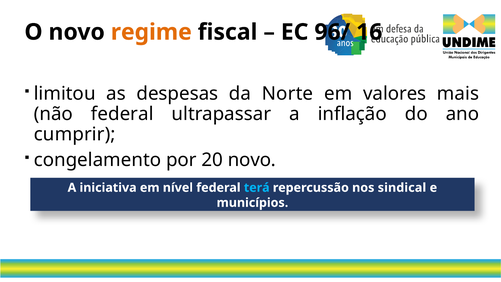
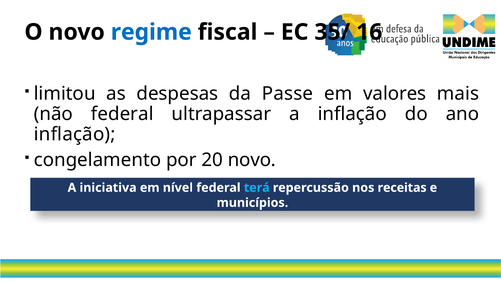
regime colour: orange -> blue
96/: 96/ -> 35/
Norte: Norte -> Passe
cumprir at (75, 134): cumprir -> inflação
sindical: sindical -> receitas
